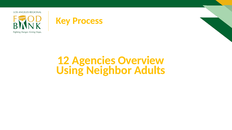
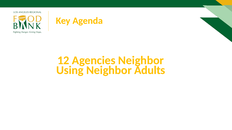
Process: Process -> Agenda
Agencies Overview: Overview -> Neighbor
